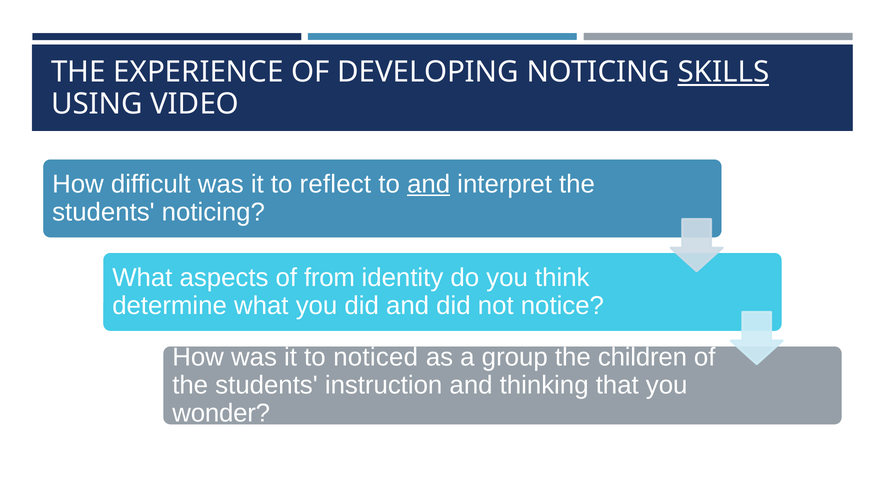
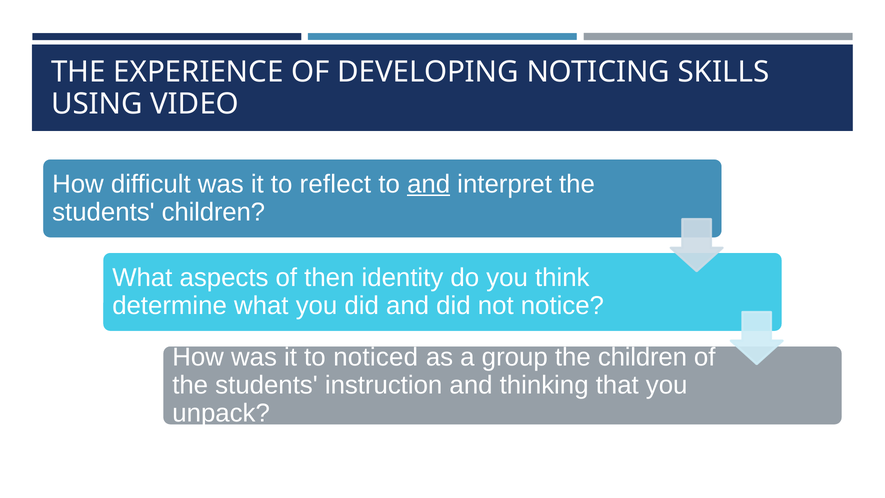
SKILLS underline: present -> none
students noticing: noticing -> children
from: from -> then
wonder: wonder -> unpack
